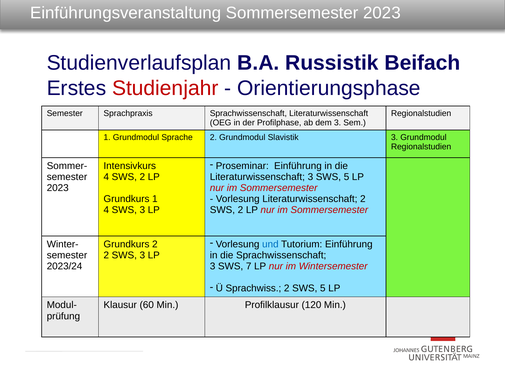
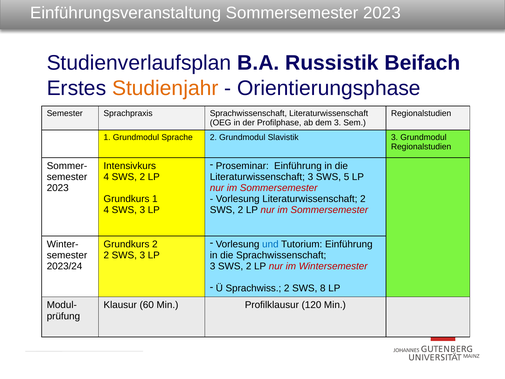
Studienjahr colour: red -> orange
3 SWS 7: 7 -> 2
2 SWS 5: 5 -> 8
